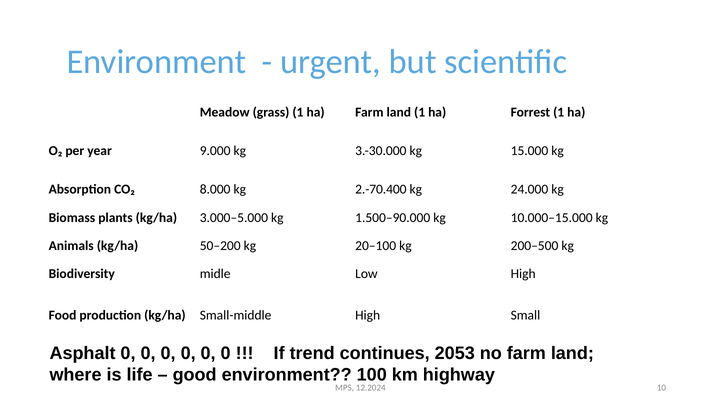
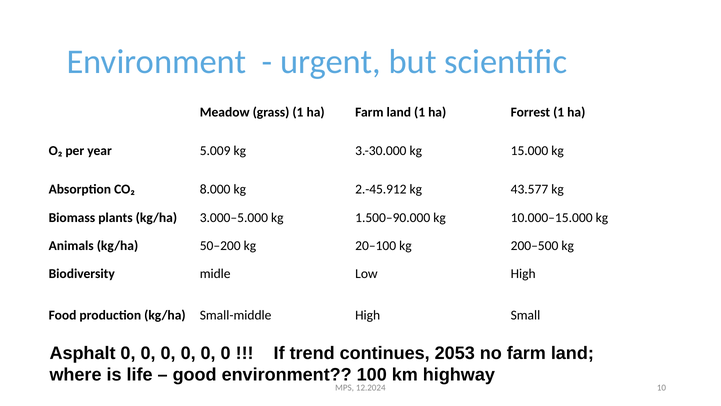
9.000: 9.000 -> 5.009
2.-70.400: 2.-70.400 -> 2.-45.912
24.000: 24.000 -> 43.577
